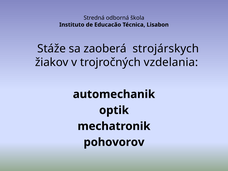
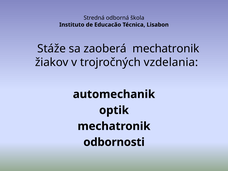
zaoberá strojárskych: strojárskych -> mechatronik
pohovorov: pohovorov -> odbornosti
